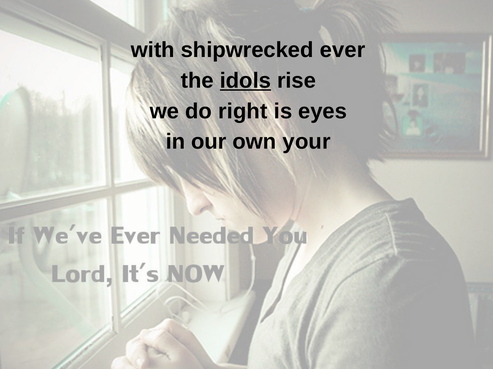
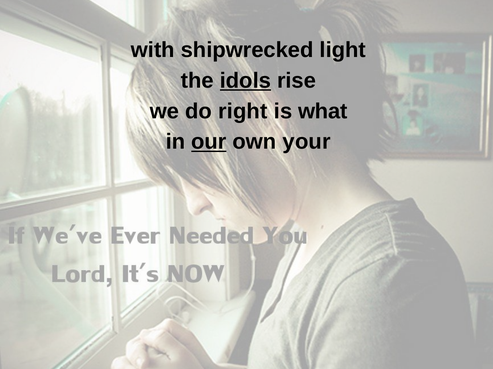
ever: ever -> light
eyes: eyes -> what
our underline: none -> present
